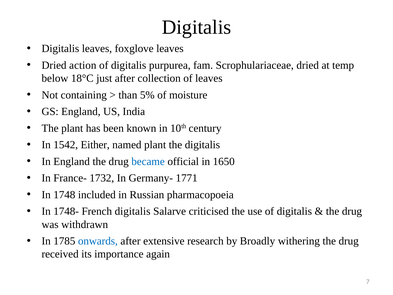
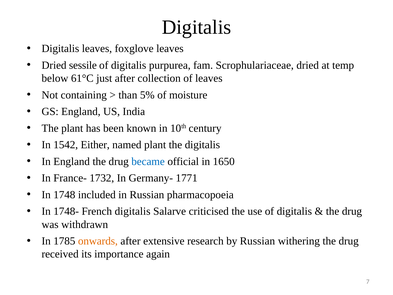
action: action -> sessile
18°C: 18°C -> 61°C
onwards colour: blue -> orange
by Broadly: Broadly -> Russian
